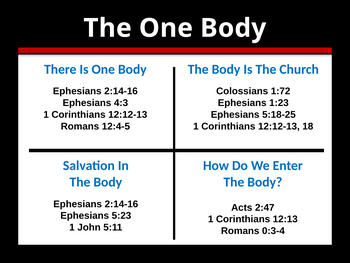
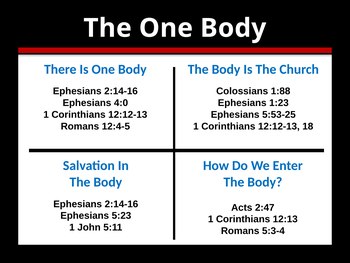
1:72: 1:72 -> 1:88
4:3: 4:3 -> 4:0
5:18-25: 5:18-25 -> 5:53-25
0:3-4: 0:3-4 -> 5:3-4
